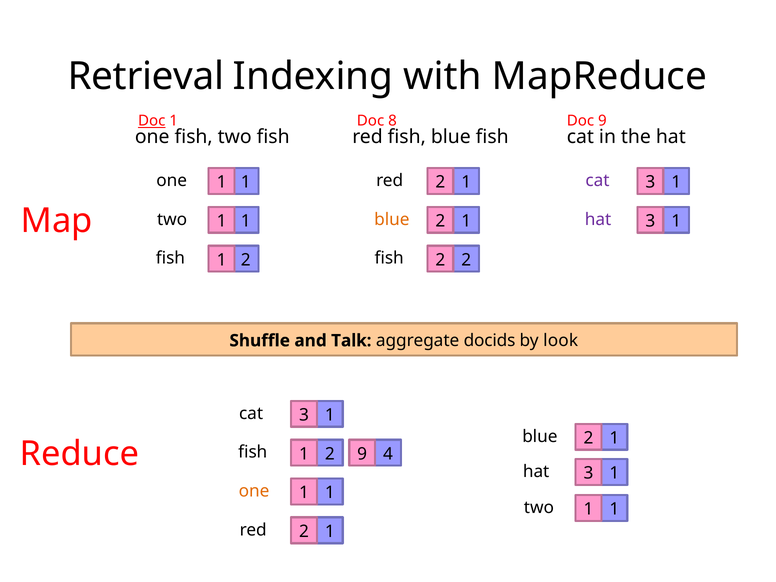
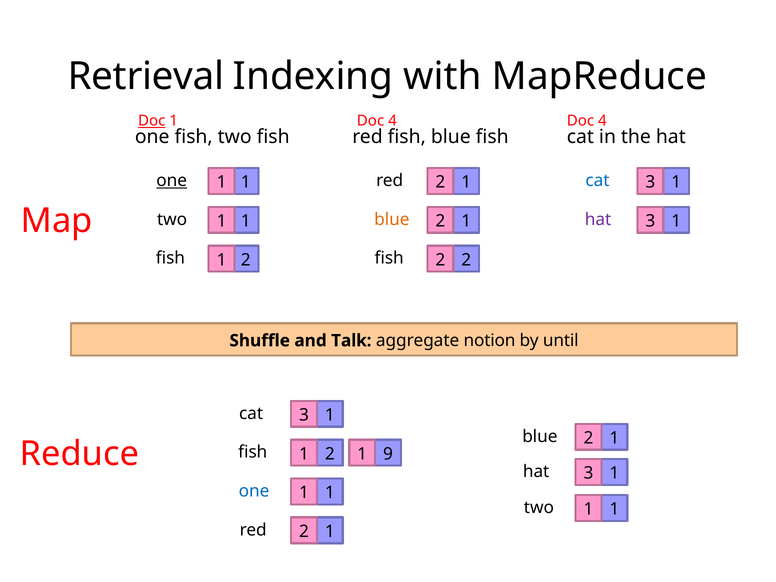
8 at (392, 121): 8 -> 4
9 at (602, 121): 9 -> 4
one at (172, 181) underline: none -> present
cat at (598, 181) colour: purple -> blue
docids: docids -> notion
look: look -> until
fish 9: 9 -> 1
4: 4 -> 9
one at (254, 491) colour: orange -> blue
